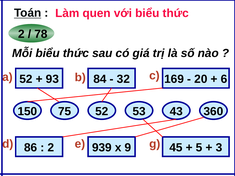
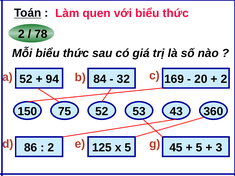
93: 93 -> 94
6 at (224, 79): 6 -> 2
939: 939 -> 125
x 9: 9 -> 5
